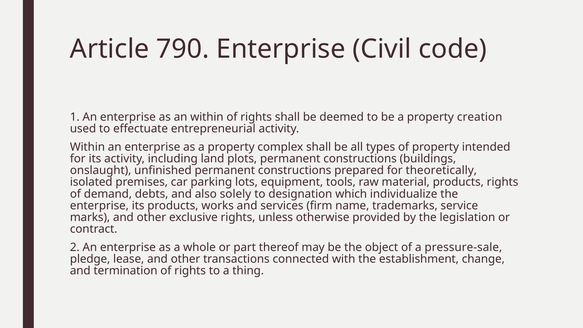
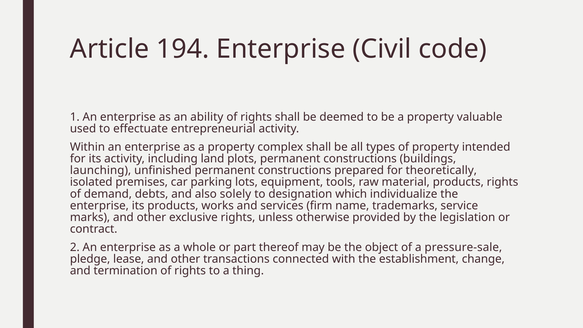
790: 790 -> 194
an within: within -> ability
creation: creation -> valuable
onslaught: onslaught -> launching
